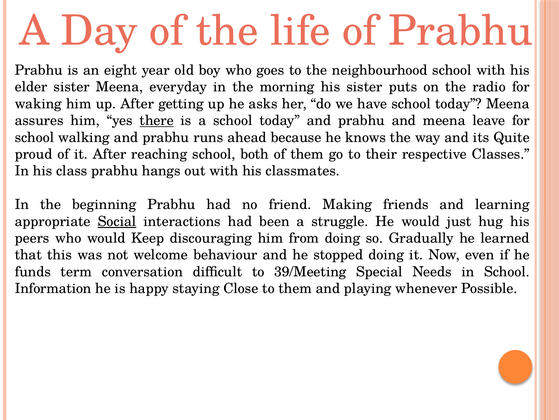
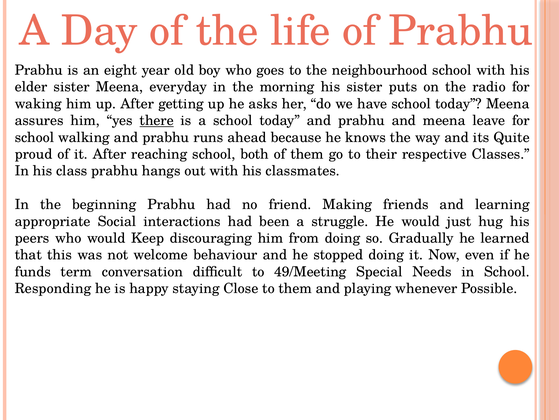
Social underline: present -> none
39/Meeting: 39/Meeting -> 49/Meeting
Information: Information -> Responding
